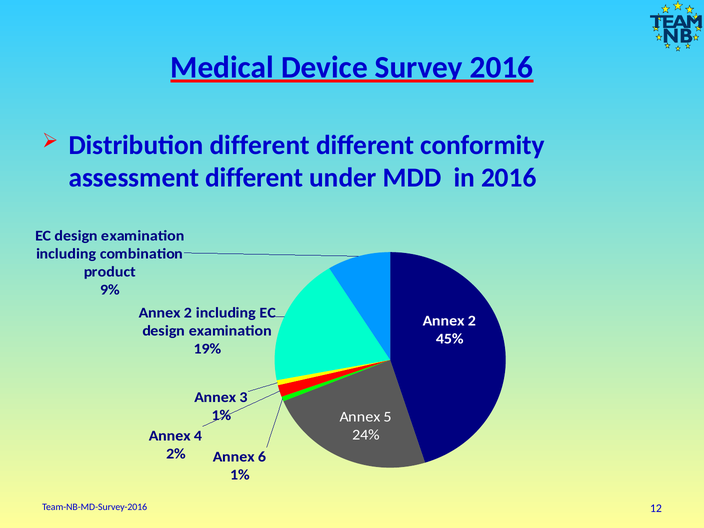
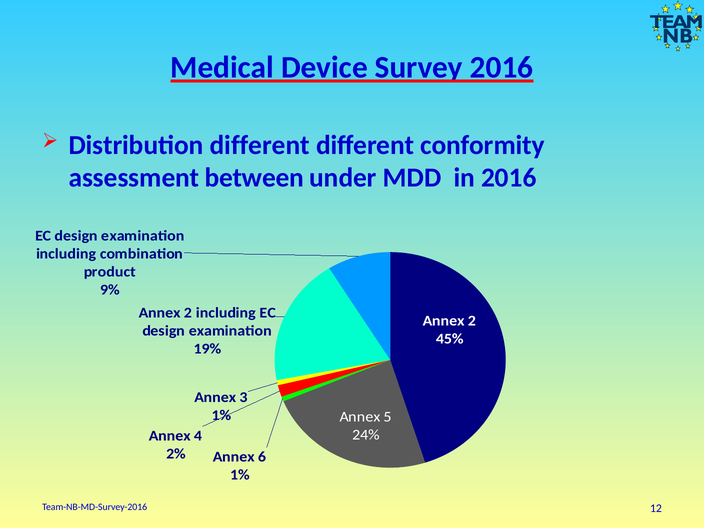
assessment different: different -> between
